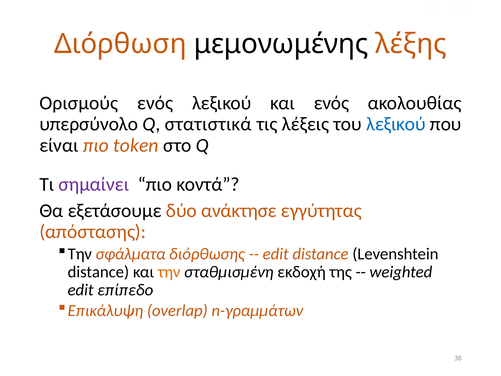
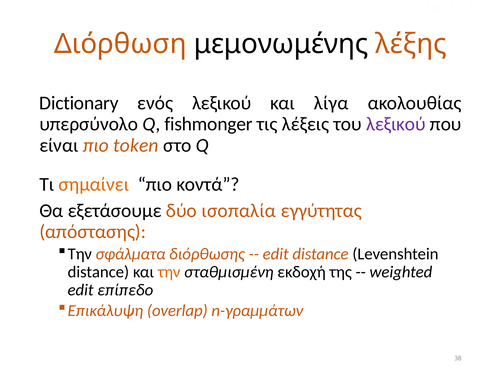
Ορισμούς: Ορισμούς -> Dictionary
και ενός: ενός -> λίγα
στατιστικά: στατιστικά -> fishmonger
λεξικού at (396, 124) colour: blue -> purple
σημαίνει colour: purple -> orange
ανάκτησε: ανάκτησε -> ισοπαλία
